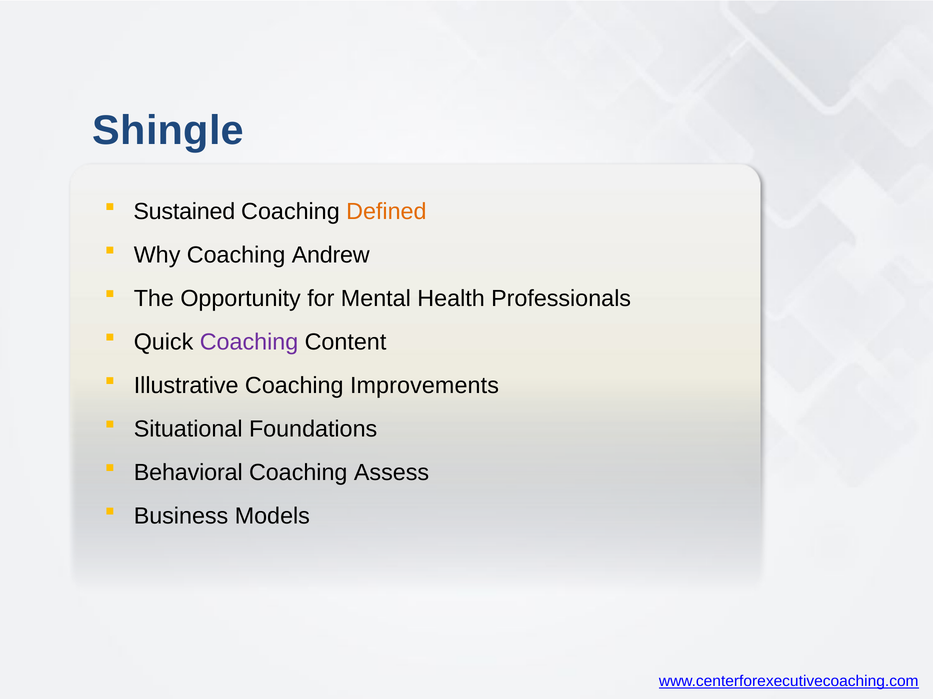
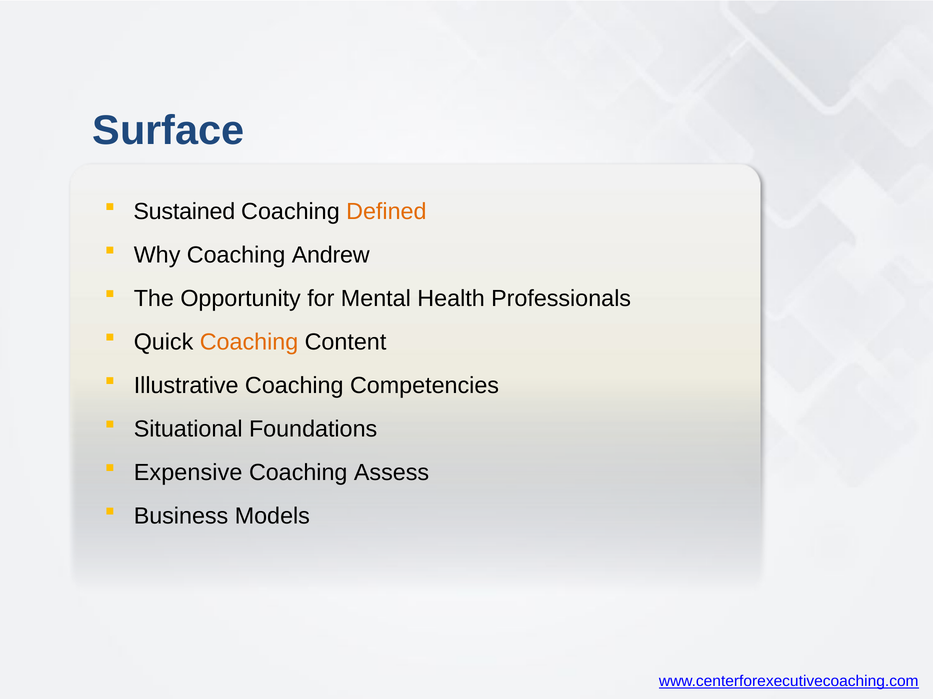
Shingle: Shingle -> Surface
Coaching at (249, 342) colour: purple -> orange
Improvements: Improvements -> Competencies
Behavioral: Behavioral -> Expensive
